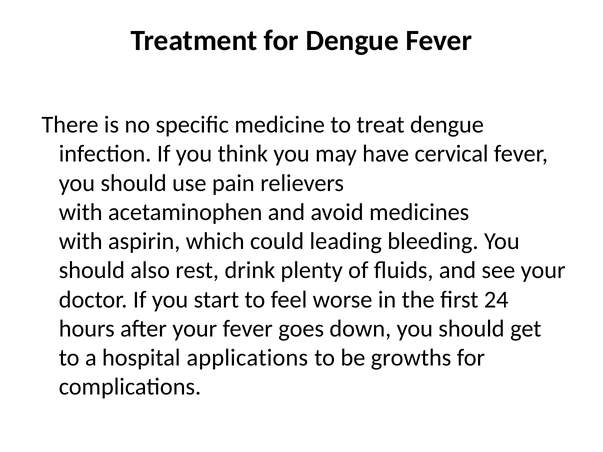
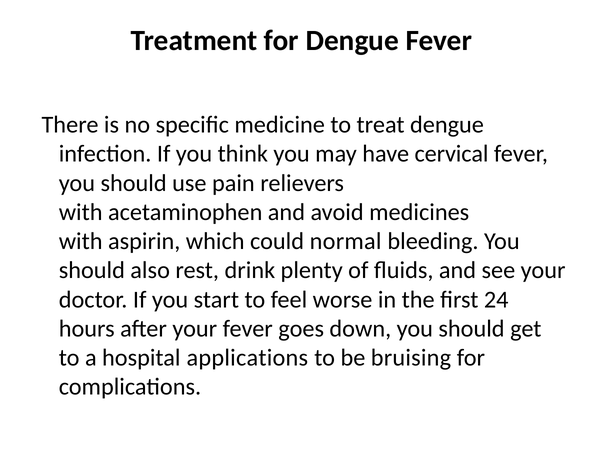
leading: leading -> normal
growths: growths -> bruising
